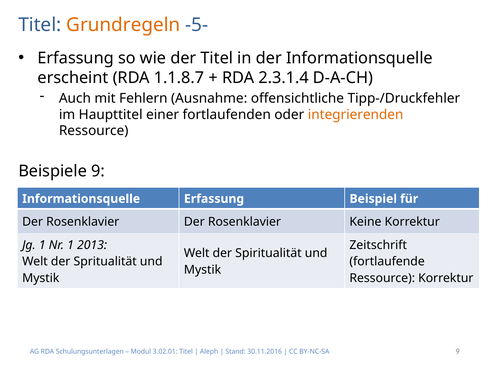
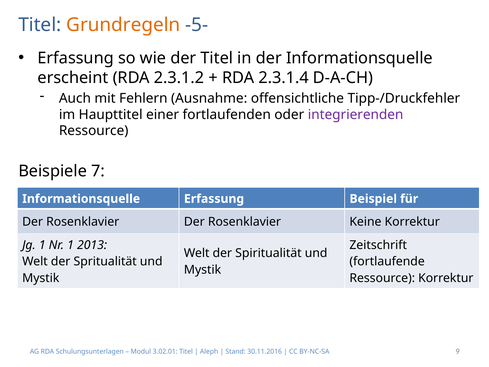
1.1.8.7: 1.1.8.7 -> 2.3.1.2
integrierenden colour: orange -> purple
Beispiele 9: 9 -> 7
